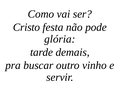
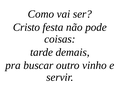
glória: glória -> coisas
